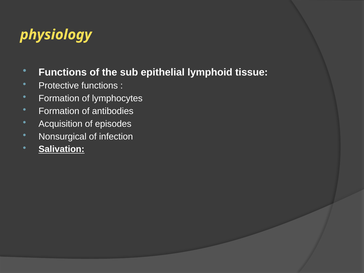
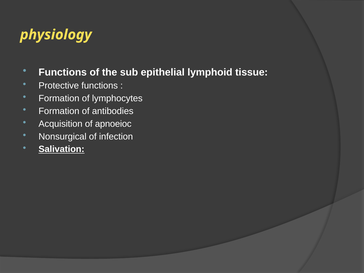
episodes: episodes -> apnoeioc
